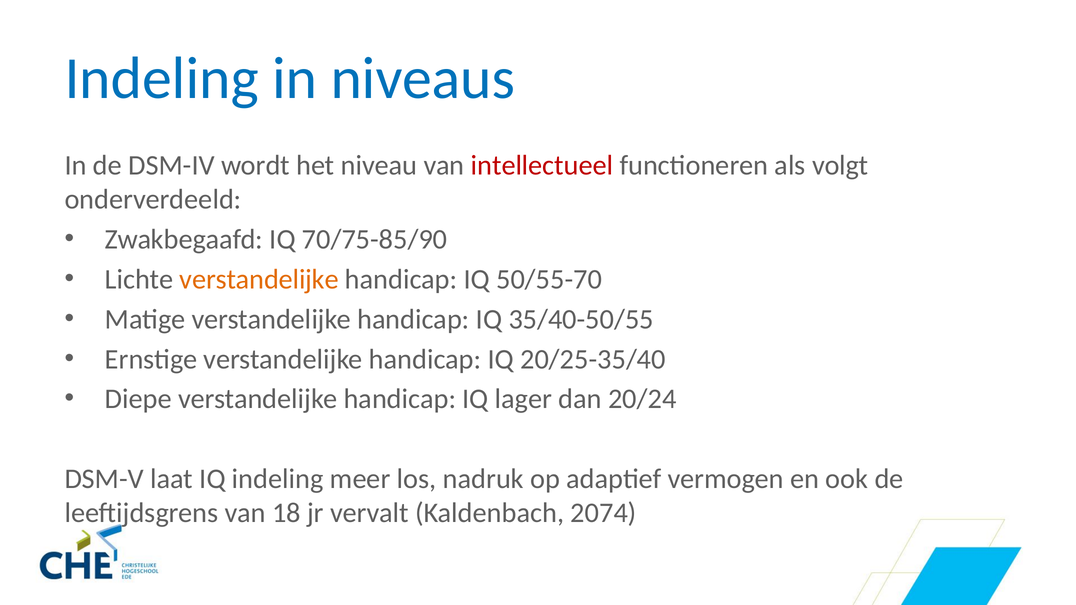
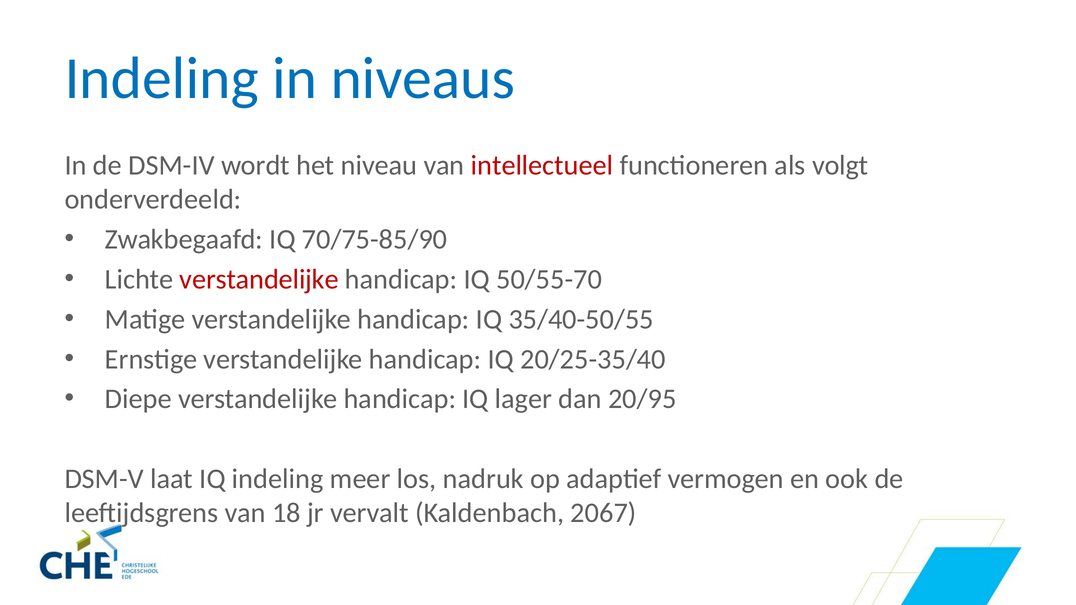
verstandelijke at (259, 280) colour: orange -> red
20/24: 20/24 -> 20/95
2074: 2074 -> 2067
